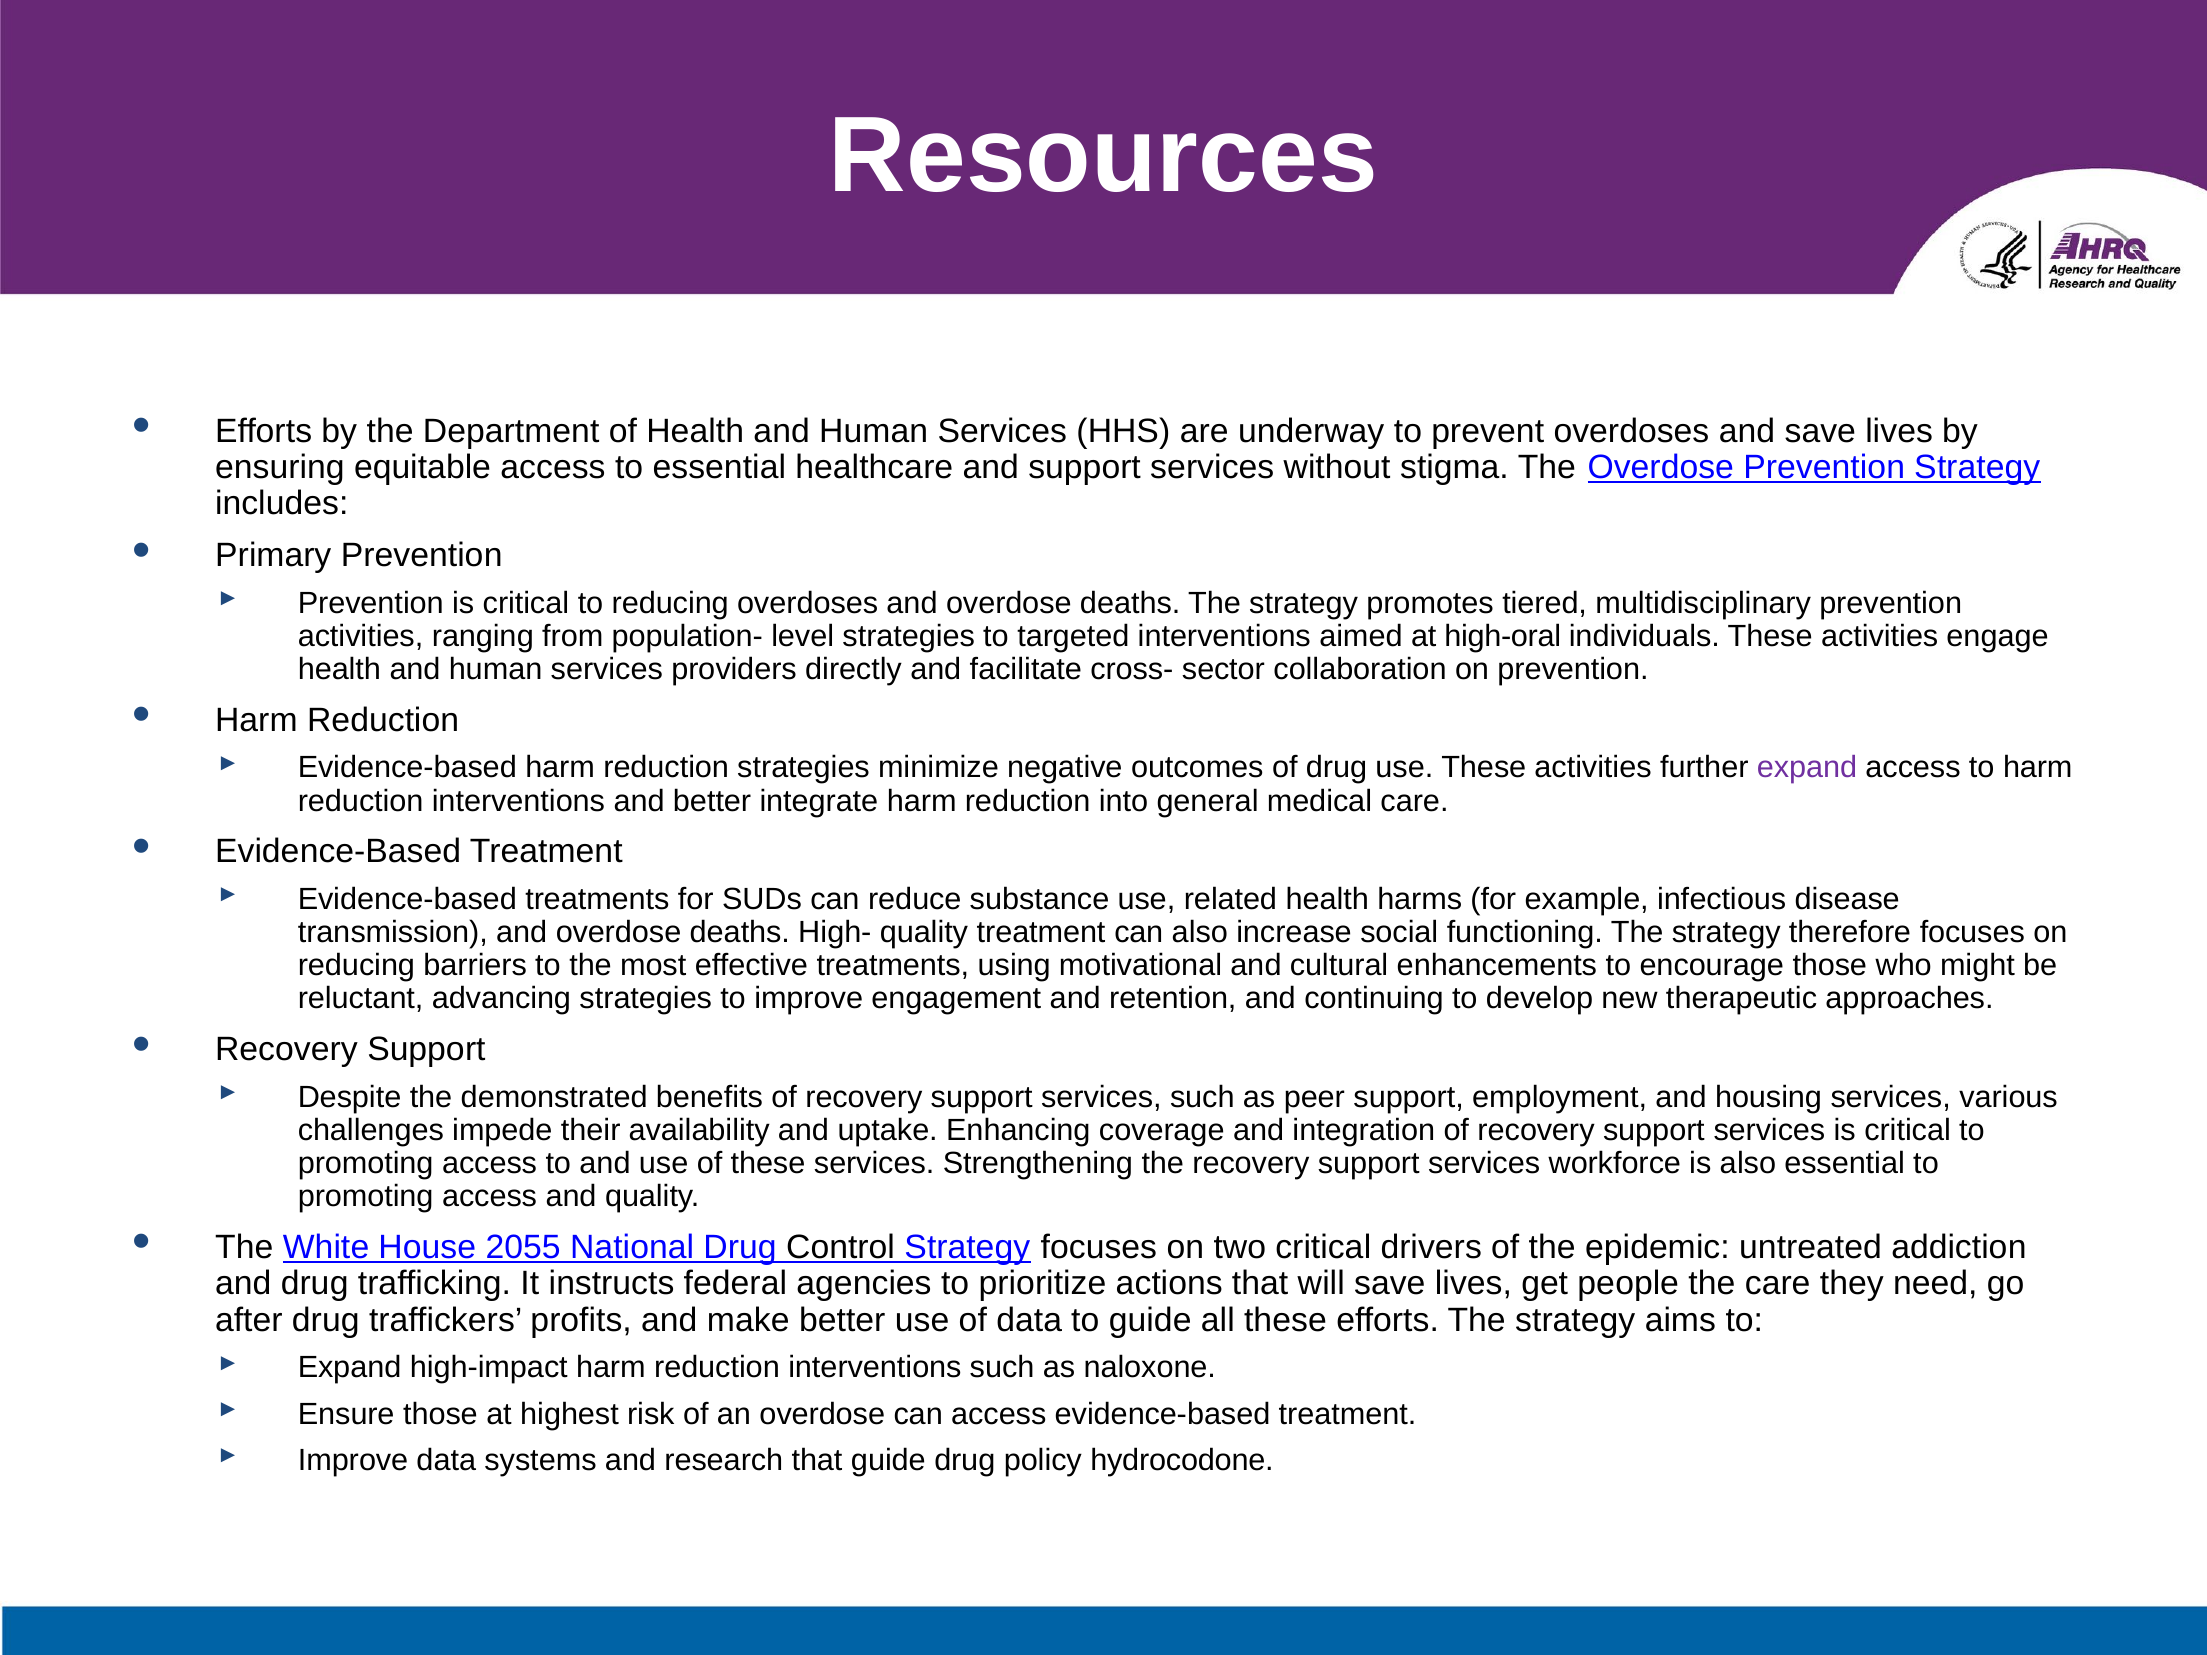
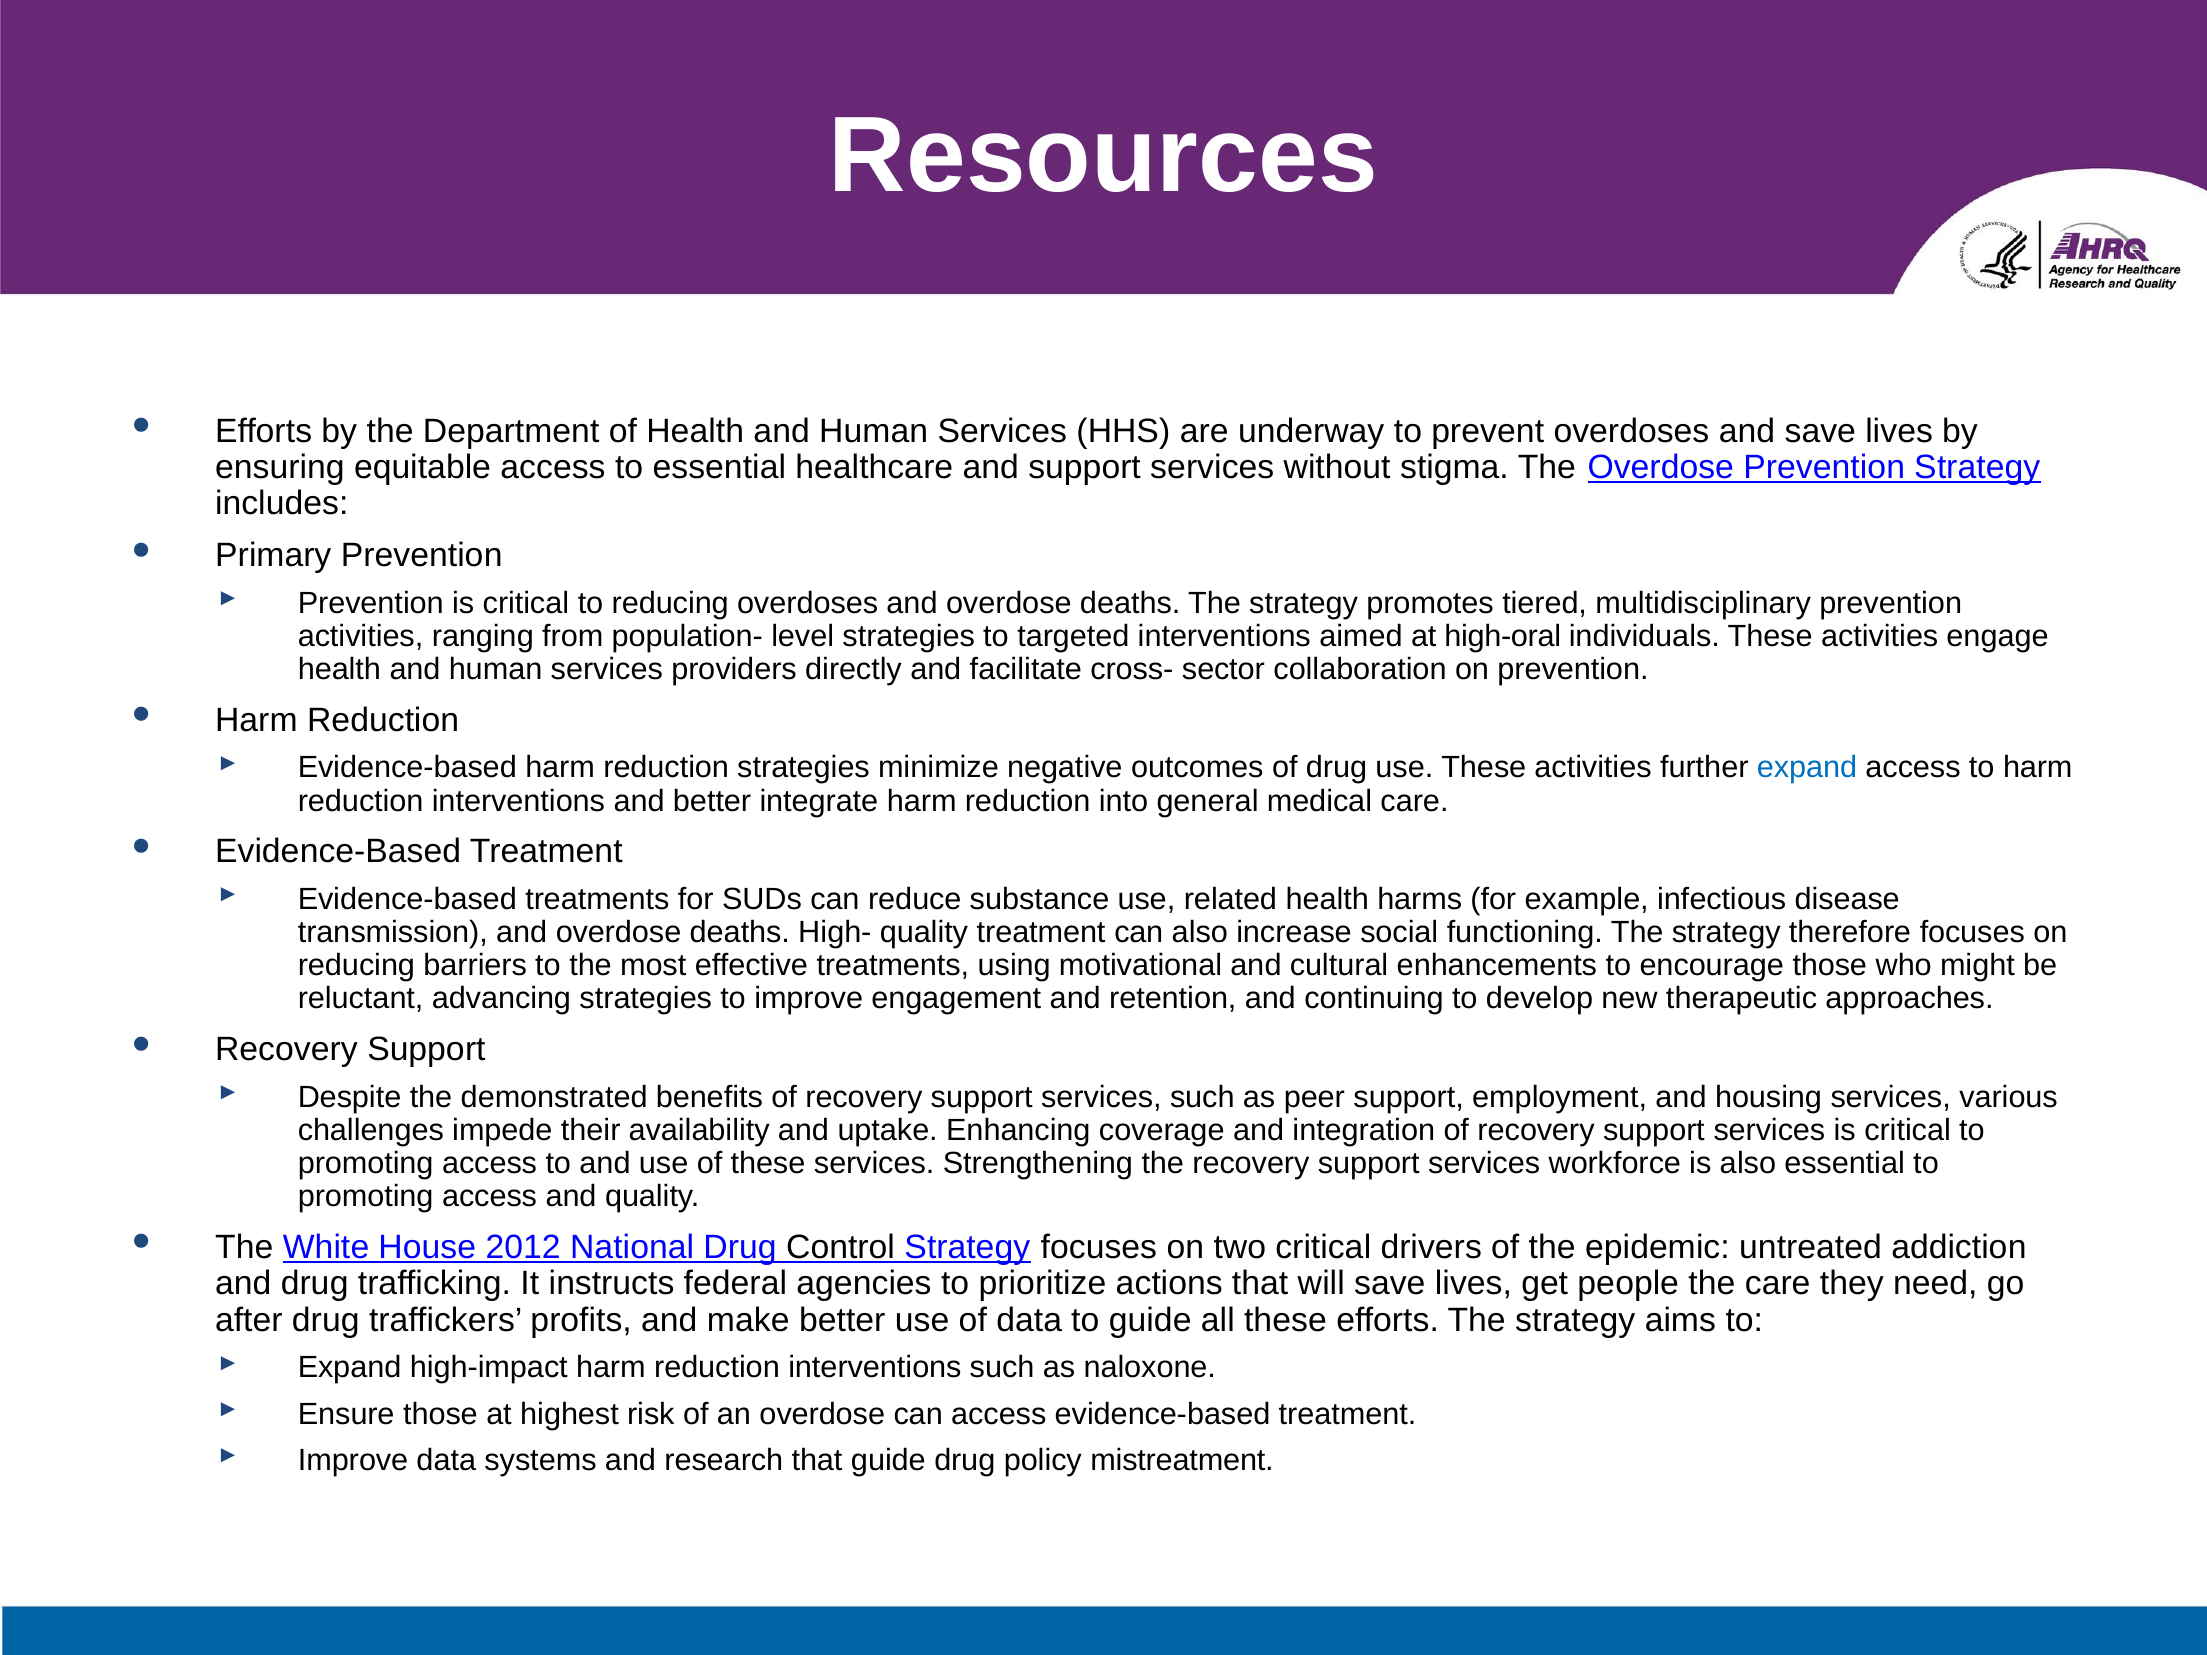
expand at (1807, 768) colour: purple -> blue
2055: 2055 -> 2012
hydrocodone: hydrocodone -> mistreatment
